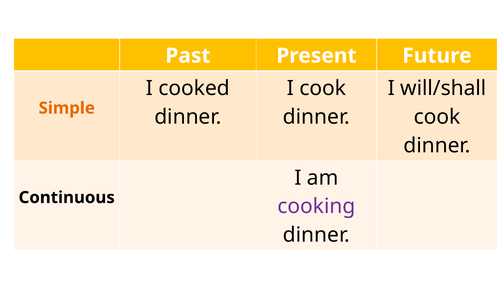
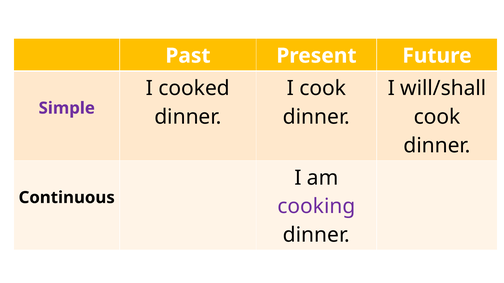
Simple colour: orange -> purple
